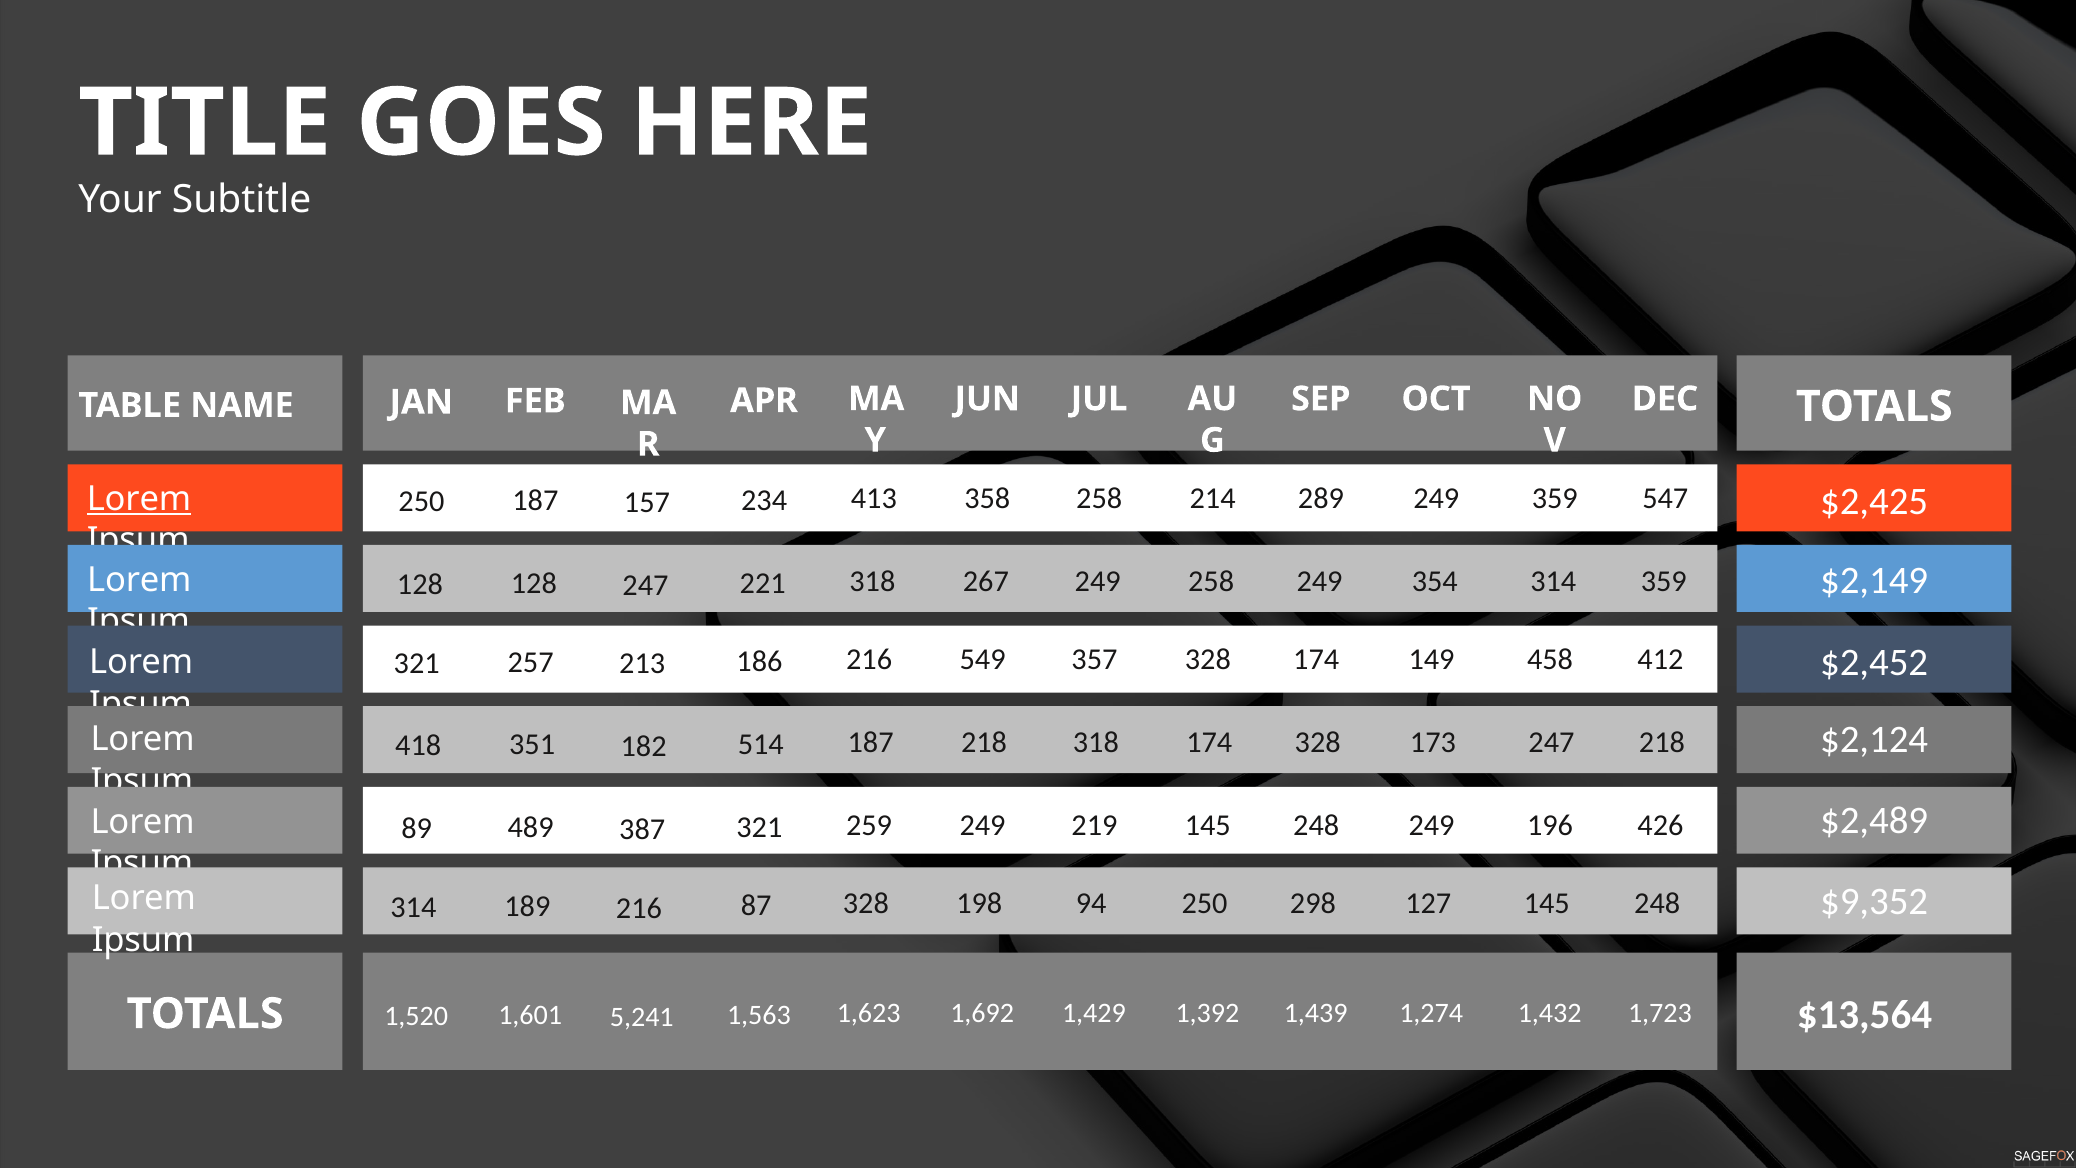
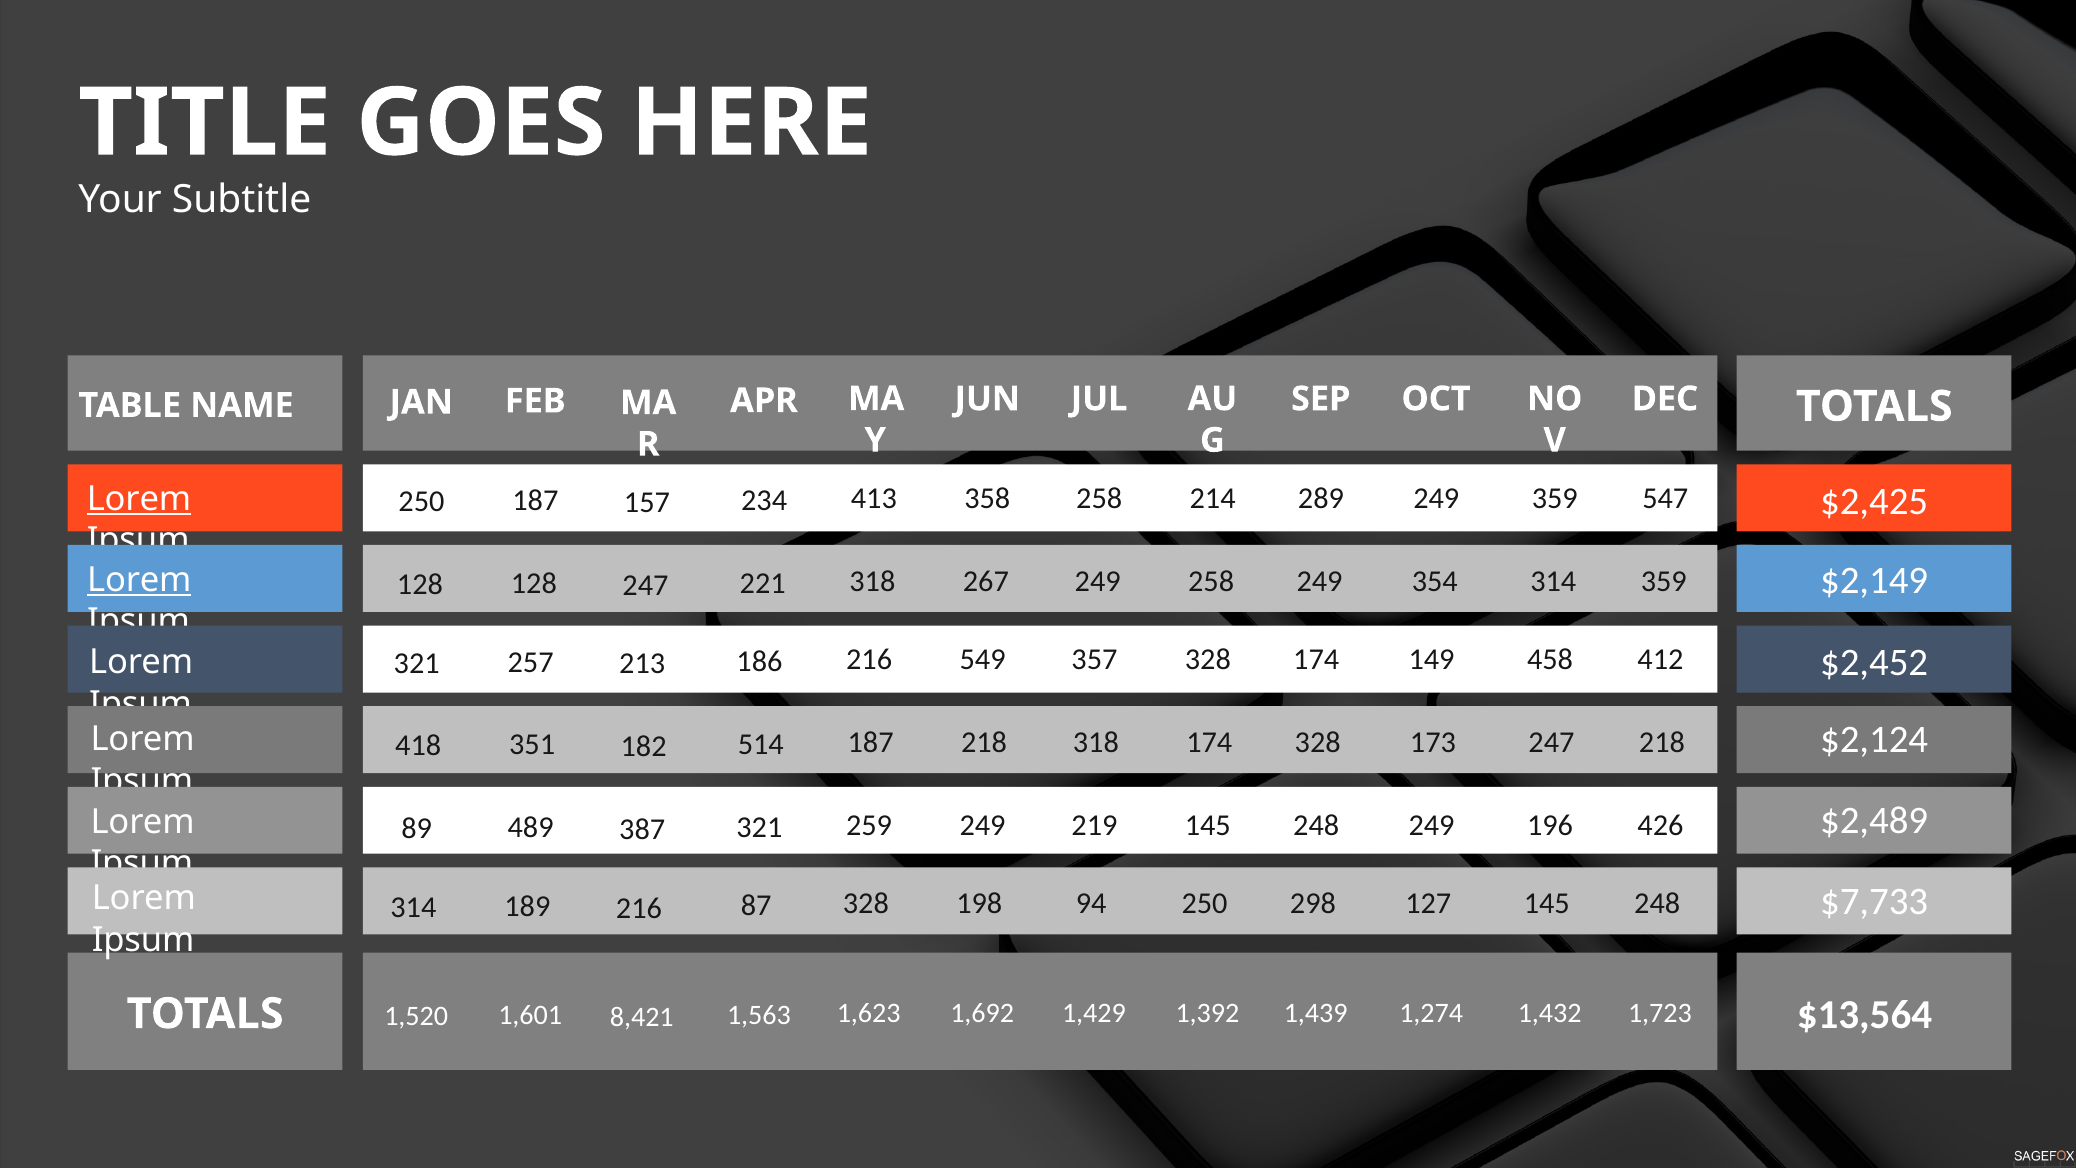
Lorem at (139, 580) underline: none -> present
$9,352: $9,352 -> $7,733
5,241: 5,241 -> 8,421
